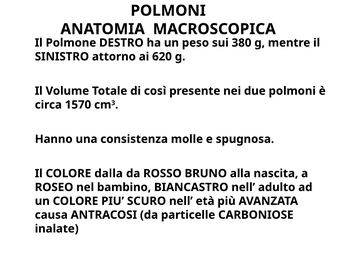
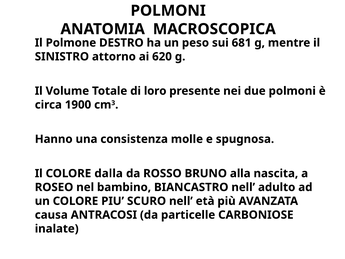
380: 380 -> 681
così: così -> loro
1570: 1570 -> 1900
